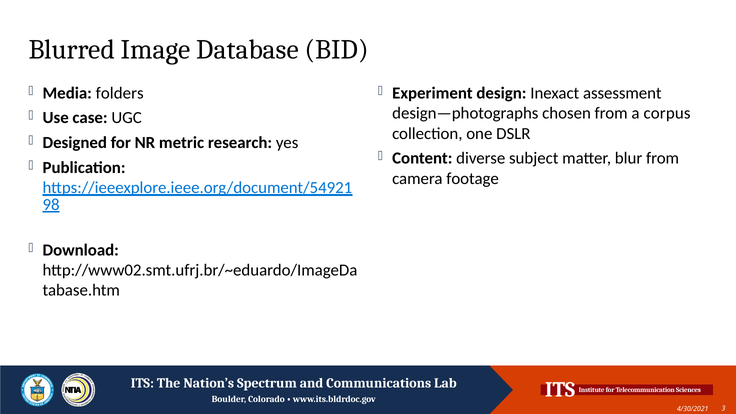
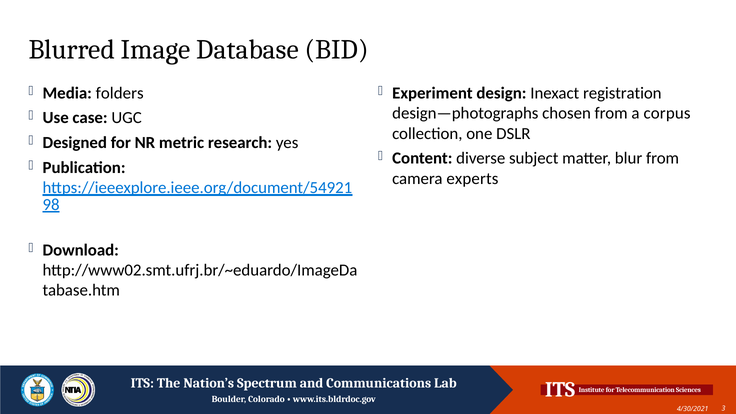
assessment: assessment -> registration
footage: footage -> experts
